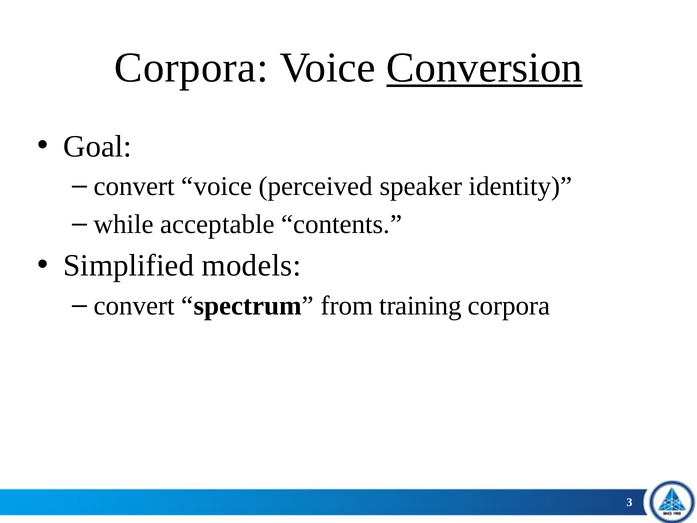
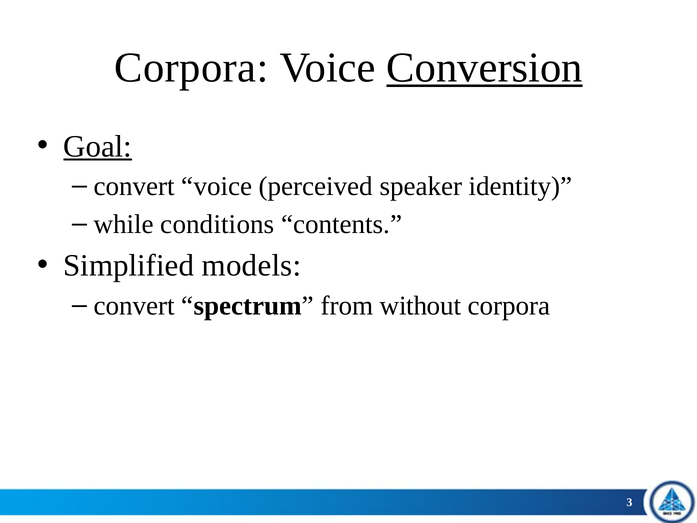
Goal underline: none -> present
acceptable: acceptable -> conditions
training: training -> without
